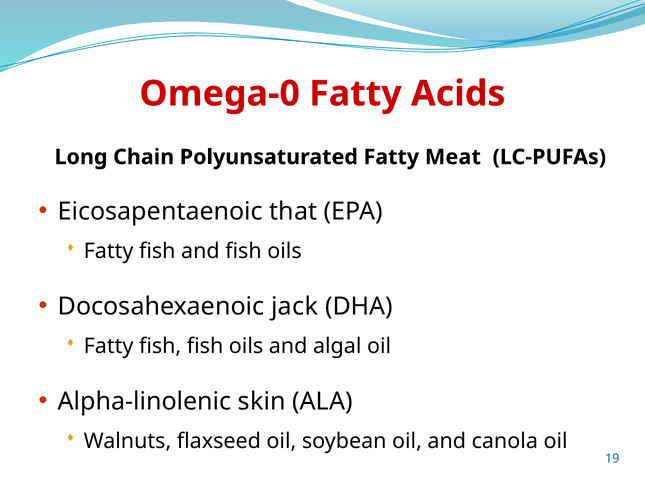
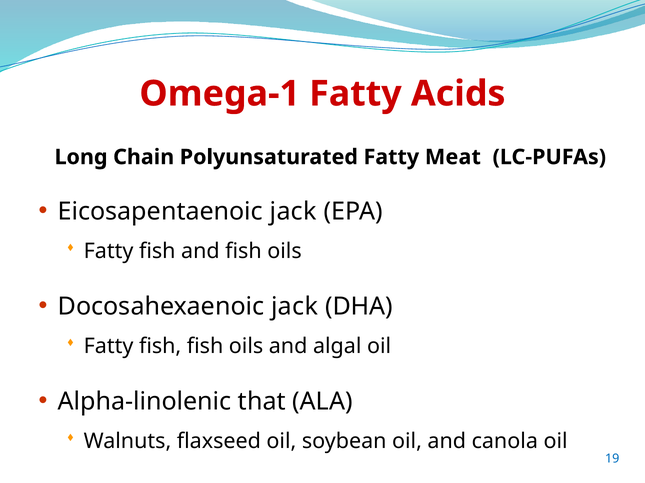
Omega-0: Omega-0 -> Omega-1
Eicosapentaenoic that: that -> jack
skin: skin -> that
